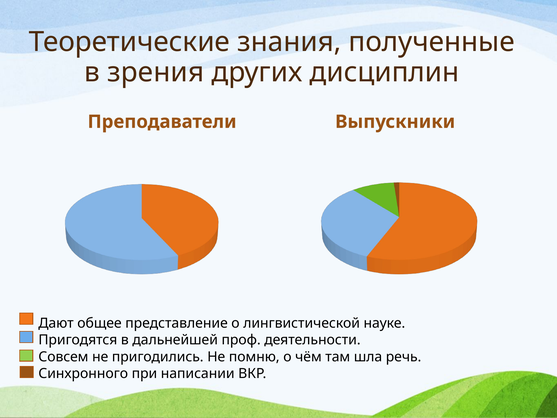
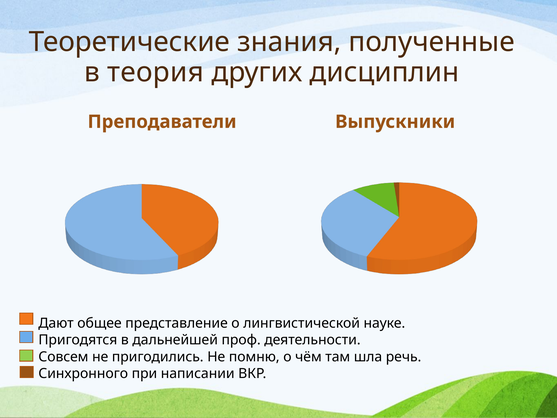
зрения: зрения -> теория
